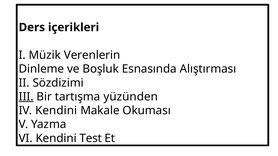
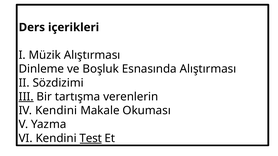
Müzik Verenlerin: Verenlerin -> Alıştırması
yüzünden: yüzünden -> verenlerin
Test underline: none -> present
